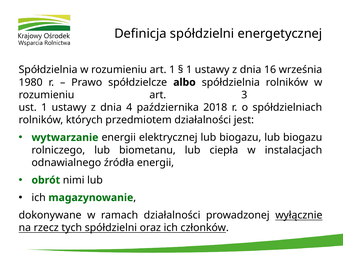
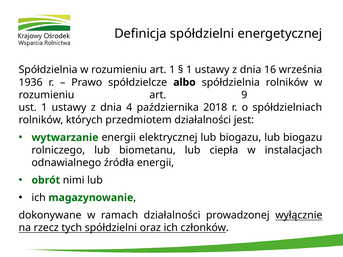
1980: 1980 -> 1936
3: 3 -> 9
